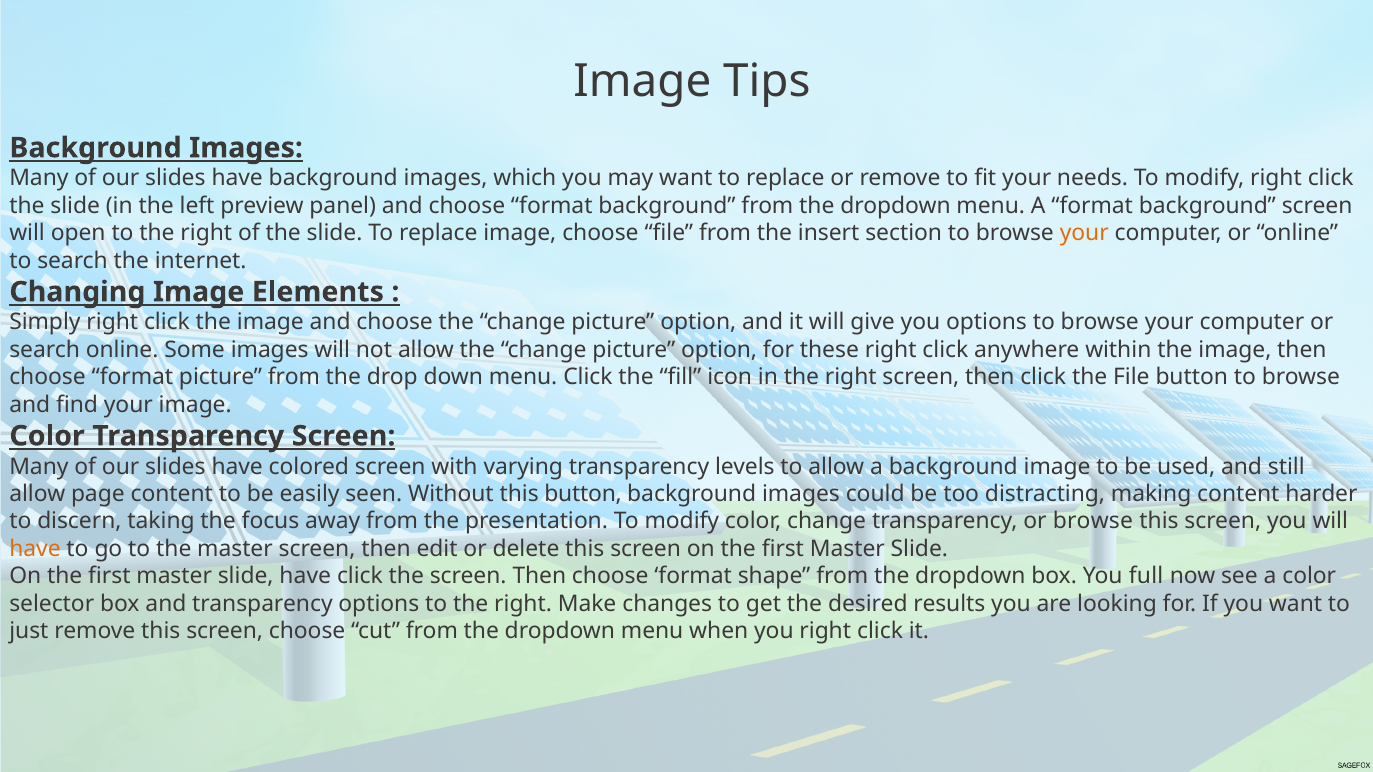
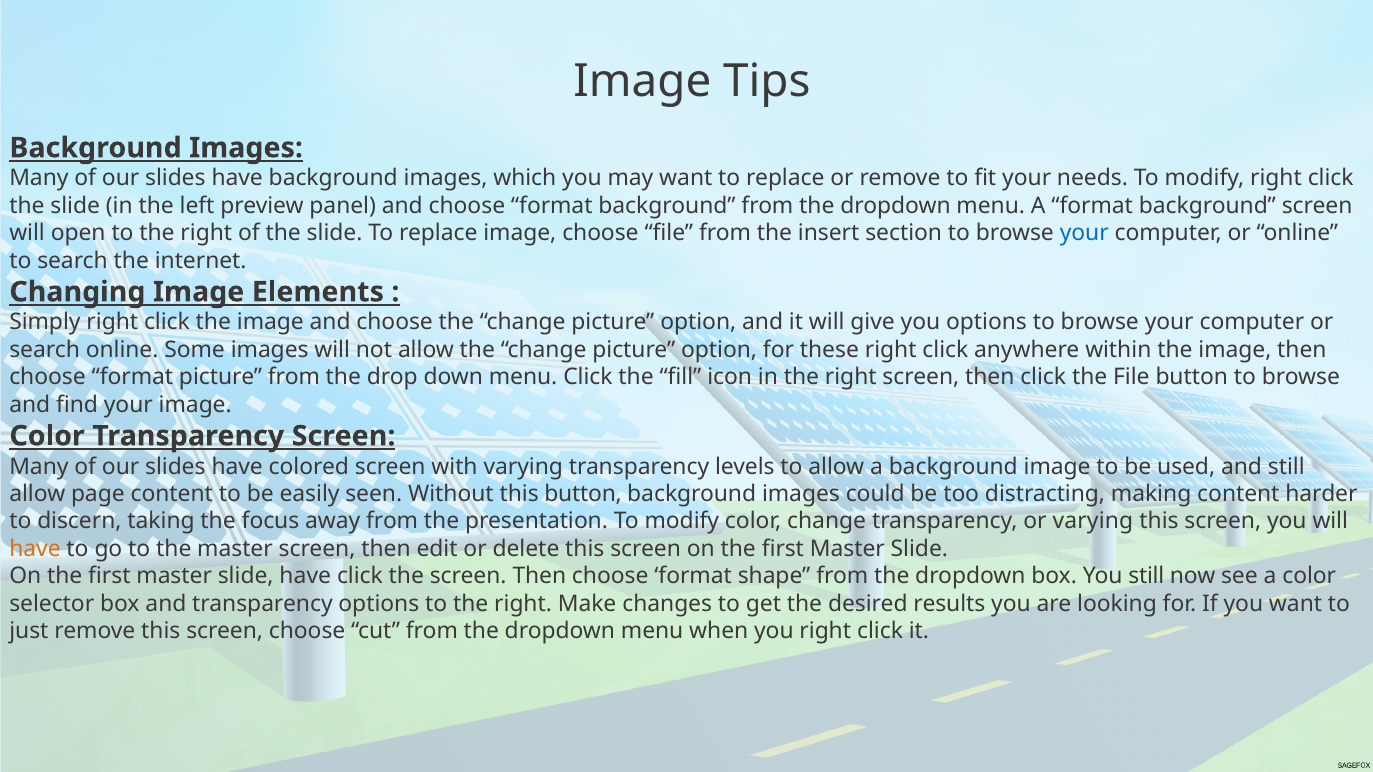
your at (1084, 233) colour: orange -> blue
or browse: browse -> varying
You full: full -> still
